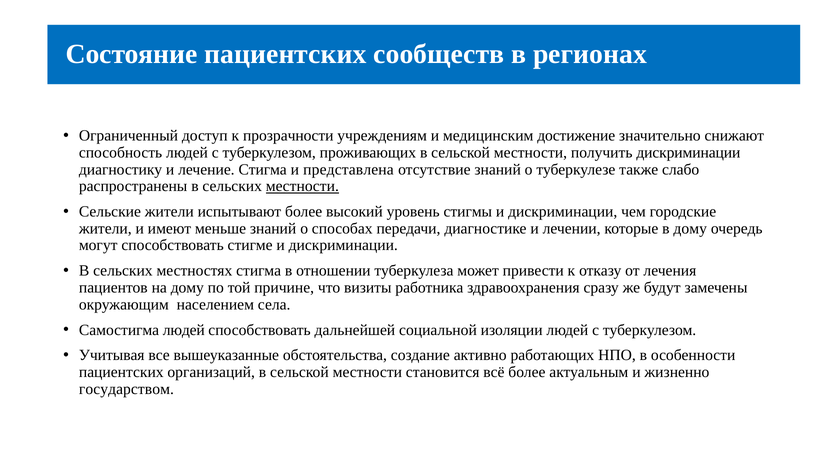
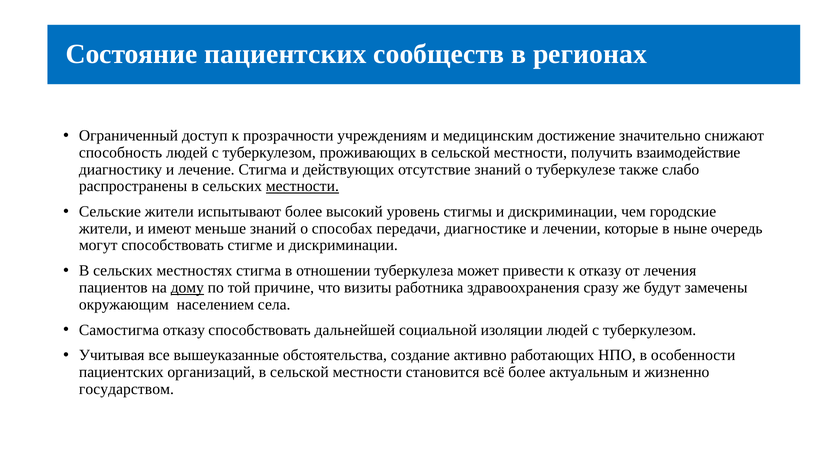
получить дискриминации: дискриминации -> взаимодействие
представлена: представлена -> действующих
в дому: дому -> ныне
дому at (187, 288) underline: none -> present
Самостигма людей: людей -> отказу
